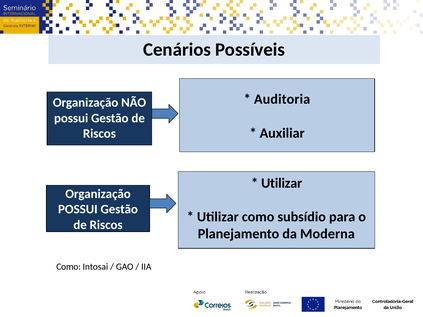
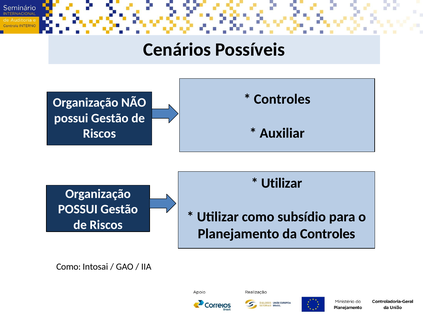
Auditoria at (282, 99): Auditoria -> Controles
da Moderna: Moderna -> Controles
